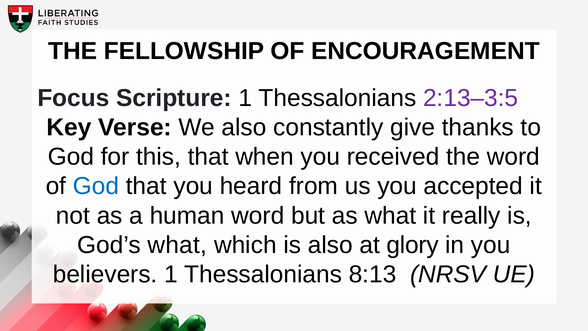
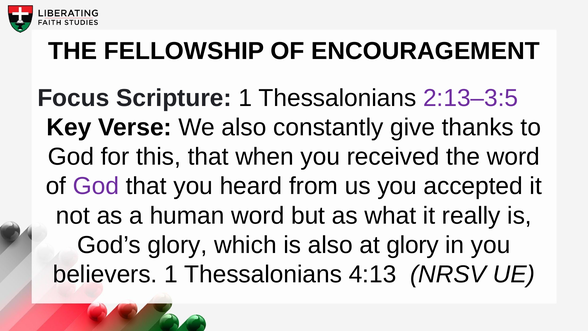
God at (96, 186) colour: blue -> purple
God’s what: what -> glory
8:13: 8:13 -> 4:13
